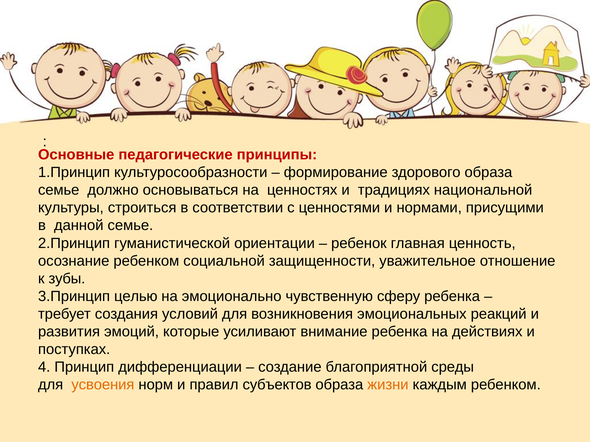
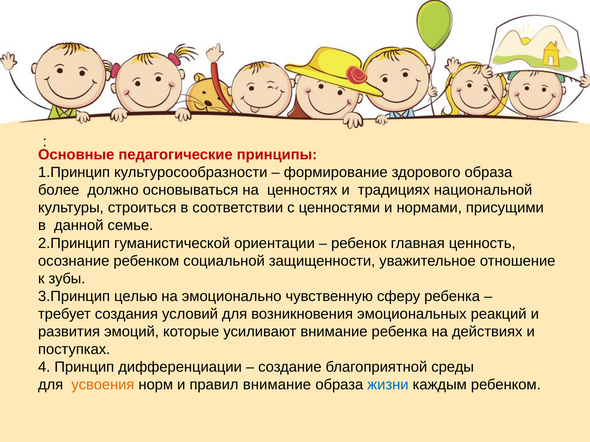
семье at (59, 190): семье -> более
правил субъектов: субъектов -> внимание
жизни colour: orange -> blue
